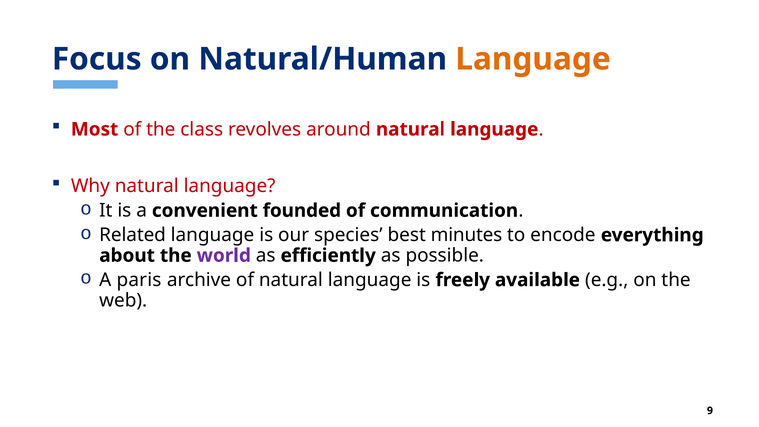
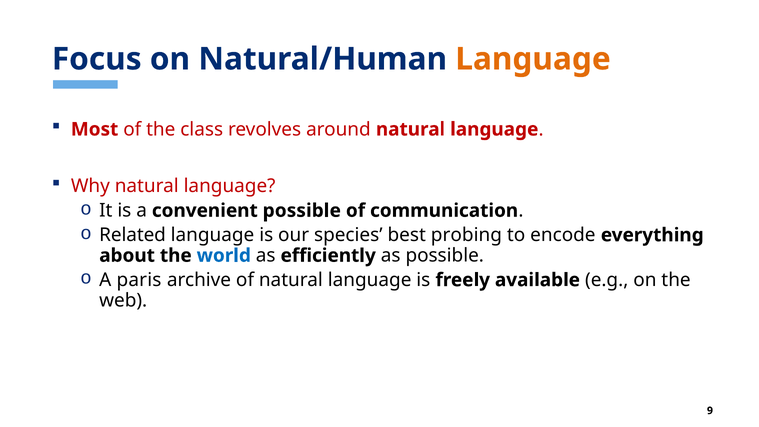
convenient founded: founded -> possible
minutes: minutes -> probing
world colour: purple -> blue
